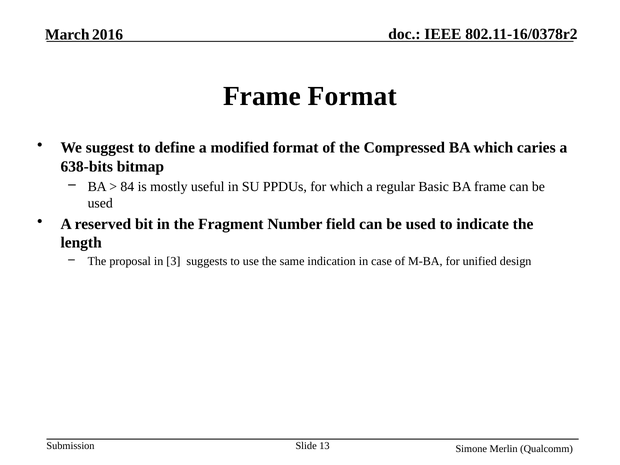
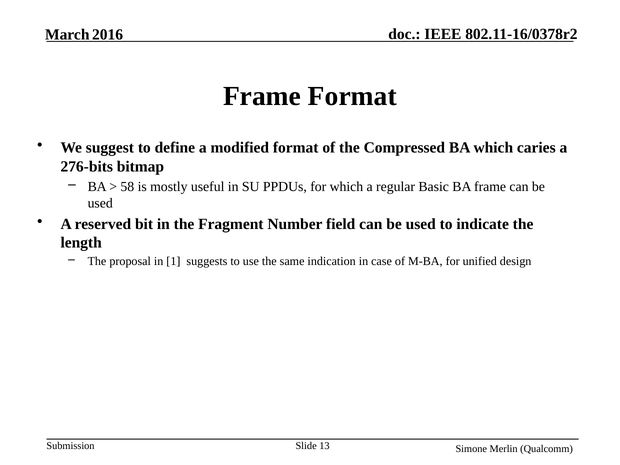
638-bits: 638-bits -> 276-bits
84: 84 -> 58
3: 3 -> 1
